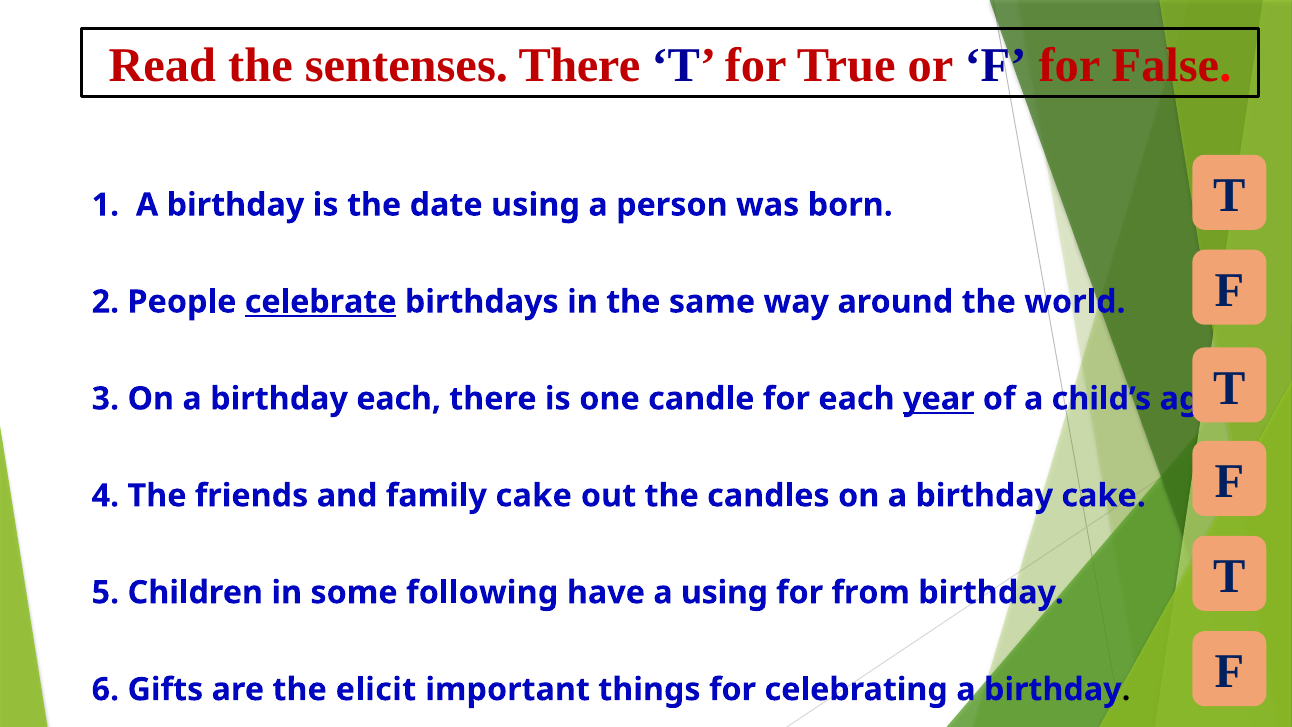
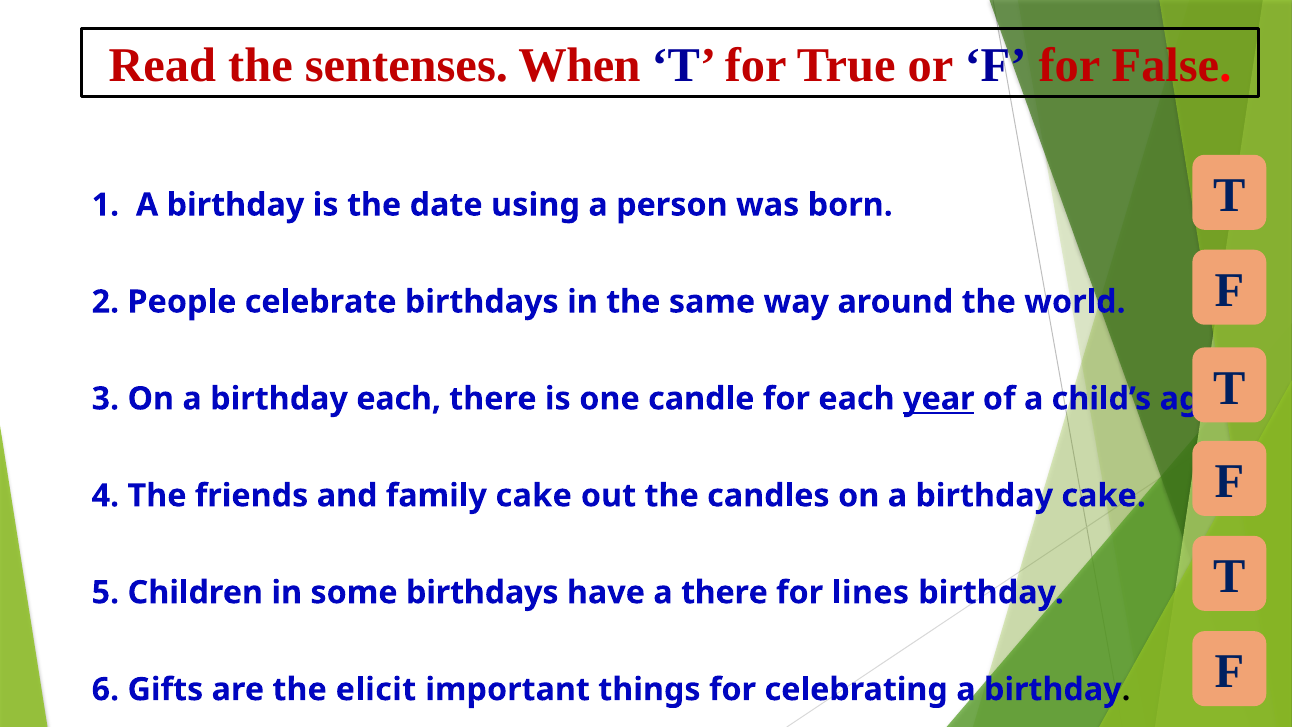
sentenses There: There -> When
celebrate underline: present -> none
some following: following -> birthdays
a using: using -> there
from: from -> lines
